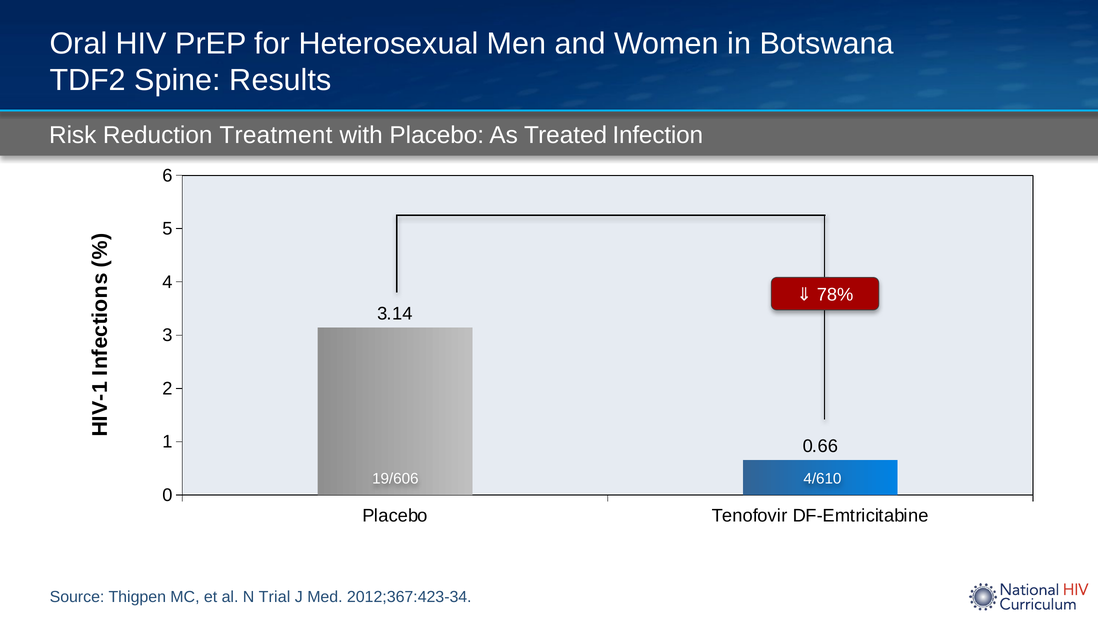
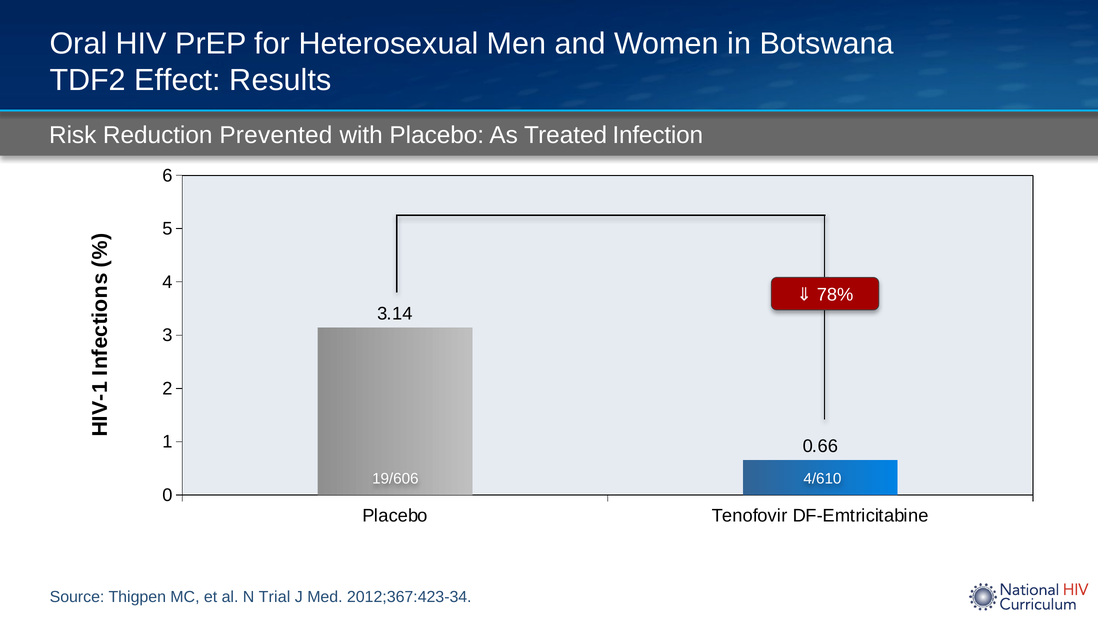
Spine: Spine -> Effect
Treatment: Treatment -> Prevented
